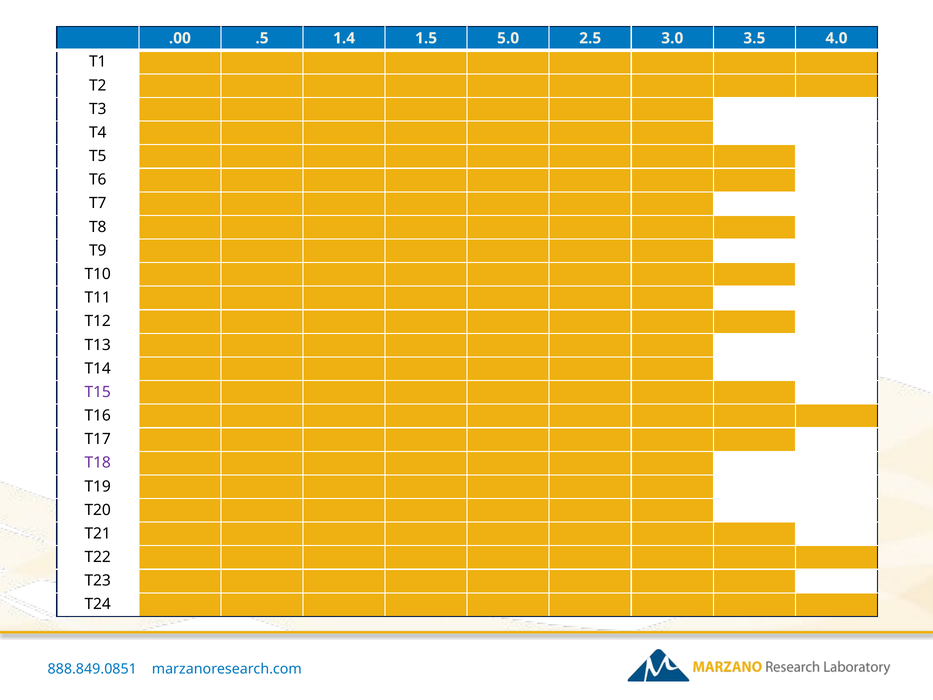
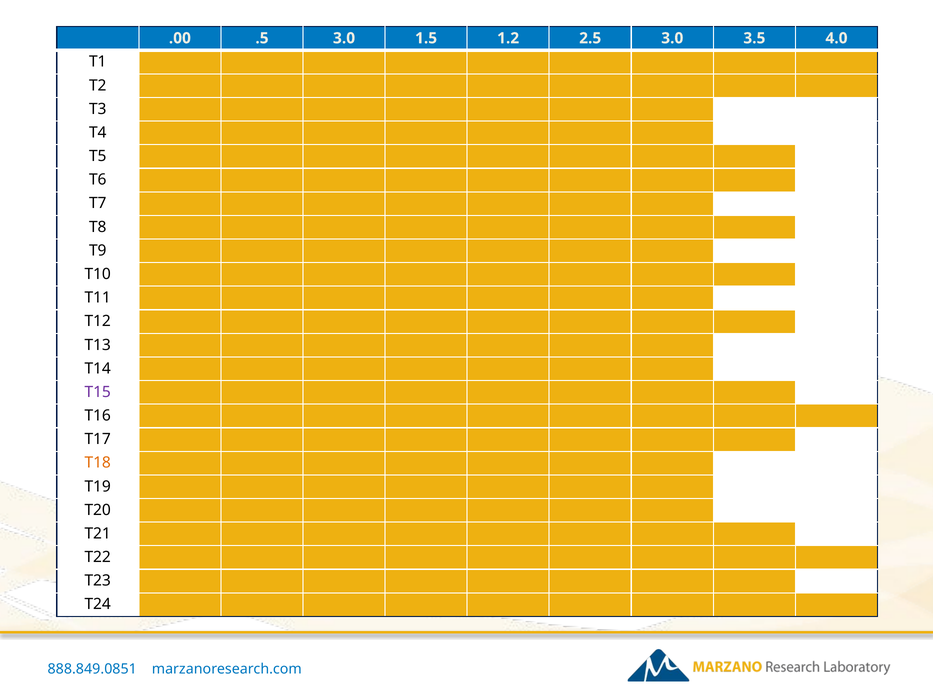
.5 1.4: 1.4 -> 3.0
5.0: 5.0 -> 1.2
T18 colour: purple -> orange
